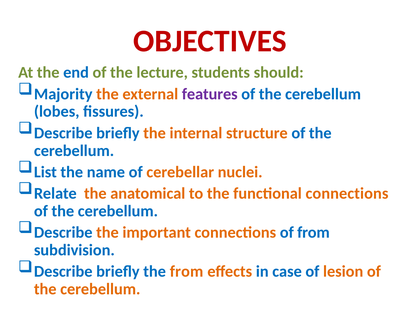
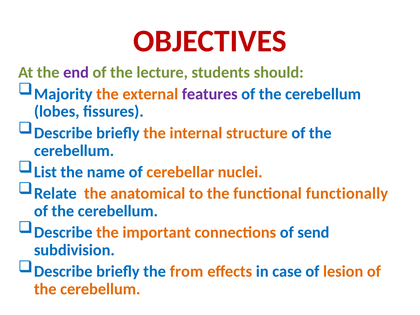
end colour: blue -> purple
functional connections: connections -> functionally
of from: from -> send
